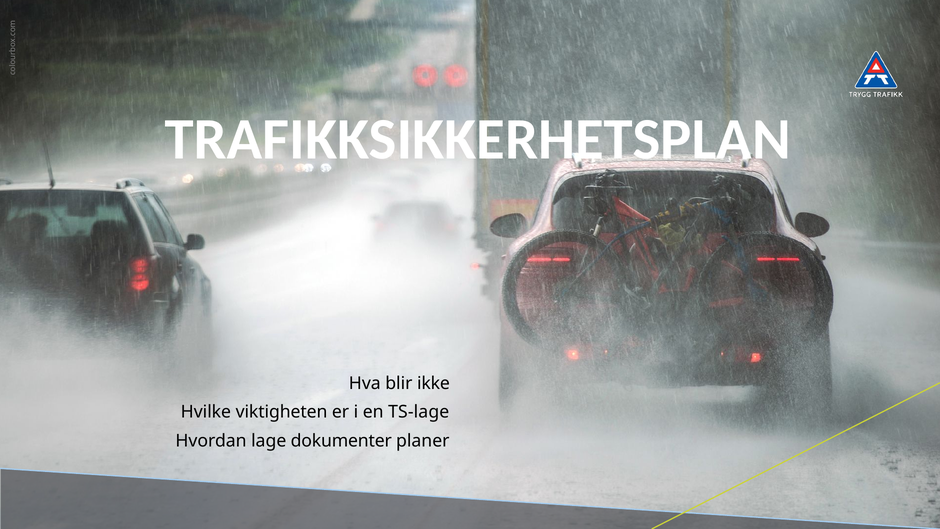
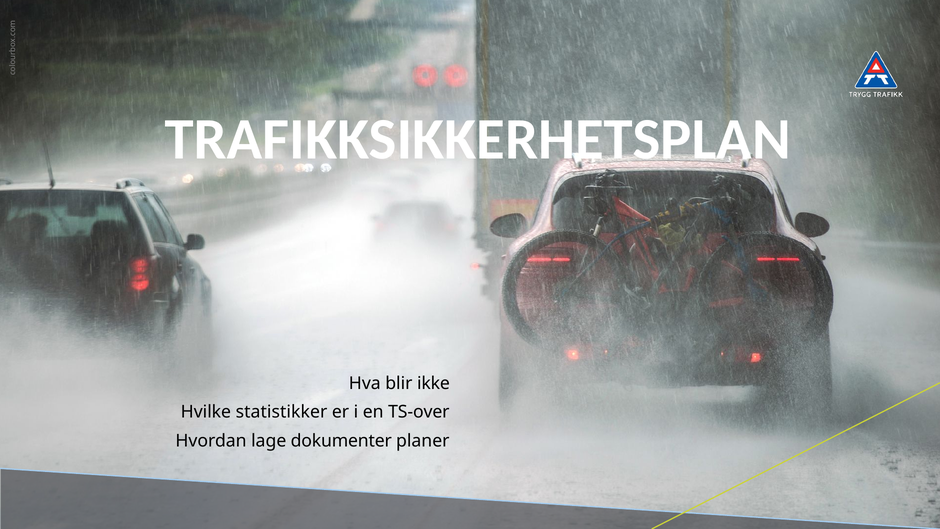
viktigheten: viktigheten -> statistikker
TS-lage: TS-lage -> TS-over
